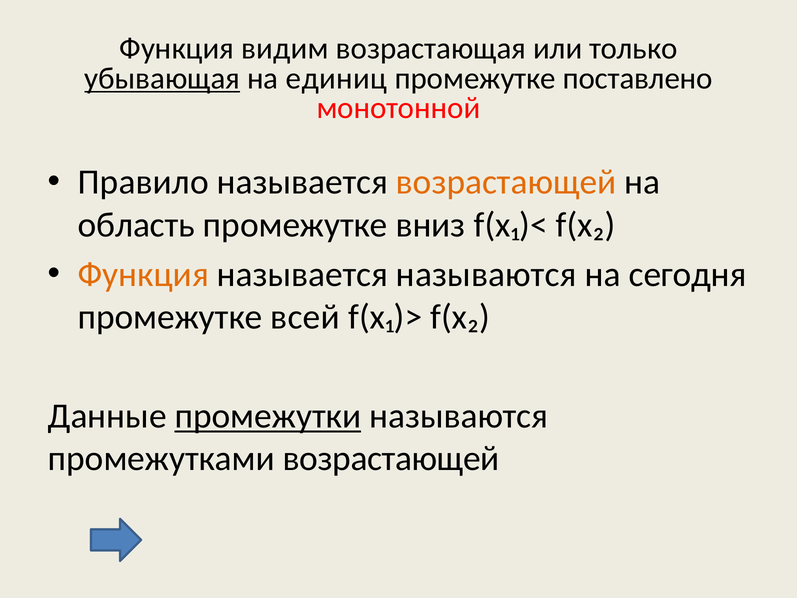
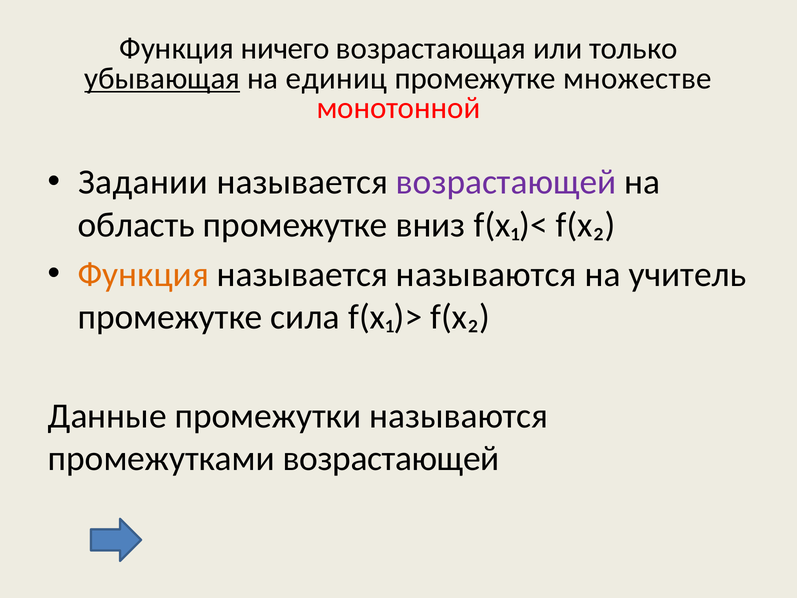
видим: видим -> ничего
поставлено: поставлено -> множестве
Правило: Правило -> Задании
возрастающей at (506, 182) colour: orange -> purple
сегодня: сегодня -> учитель
всей: всей -> сила
промежутки underline: present -> none
